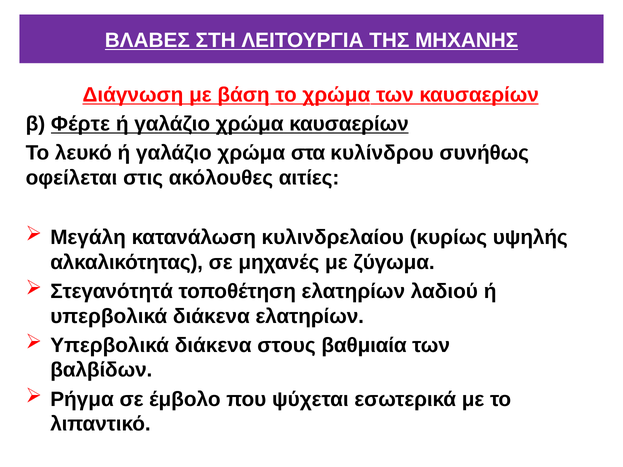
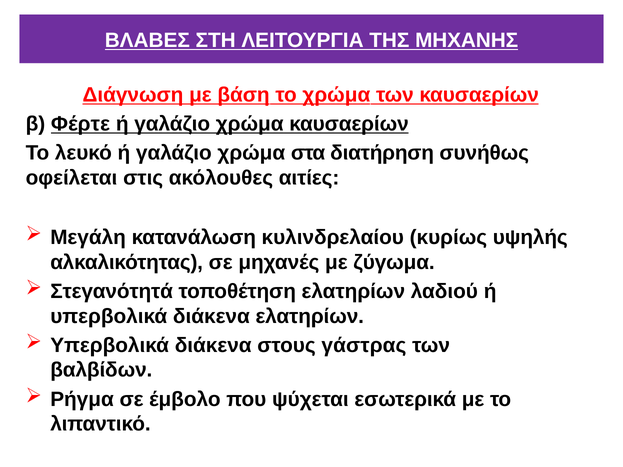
κυλίνδρου: κυλίνδρου -> διατήρηση
βαθμιαία: βαθμιαία -> γάστρας
